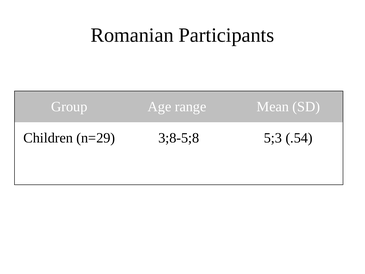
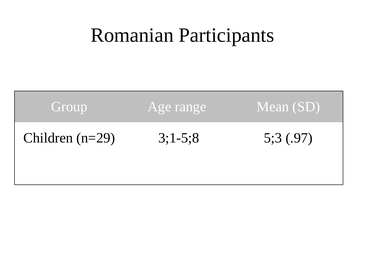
3;8-5;8: 3;8-5;8 -> 3;1-5;8
.54: .54 -> .97
